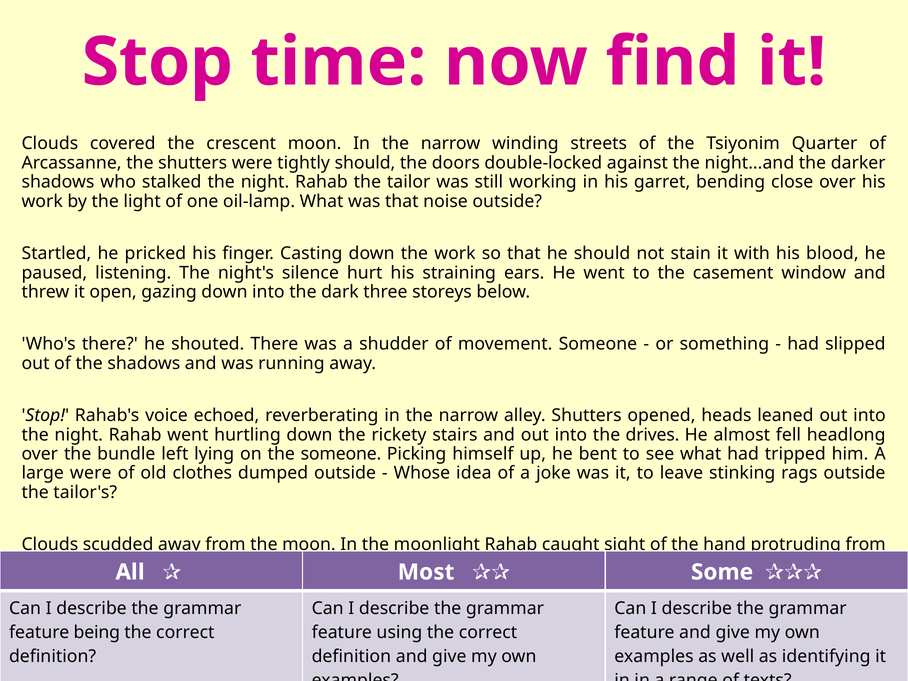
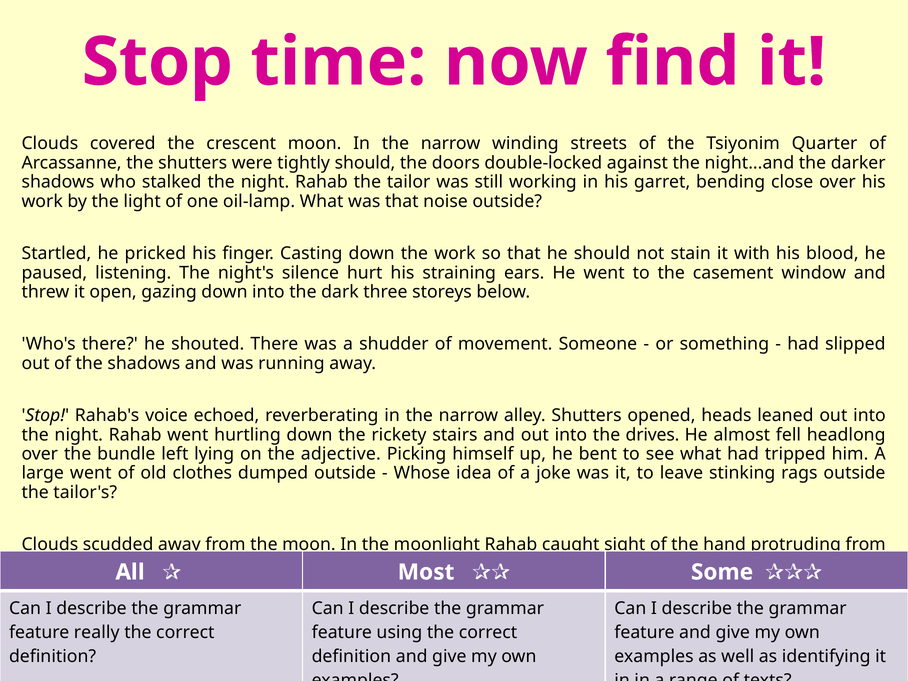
the someone: someone -> adjective
large were: were -> went
being: being -> really
